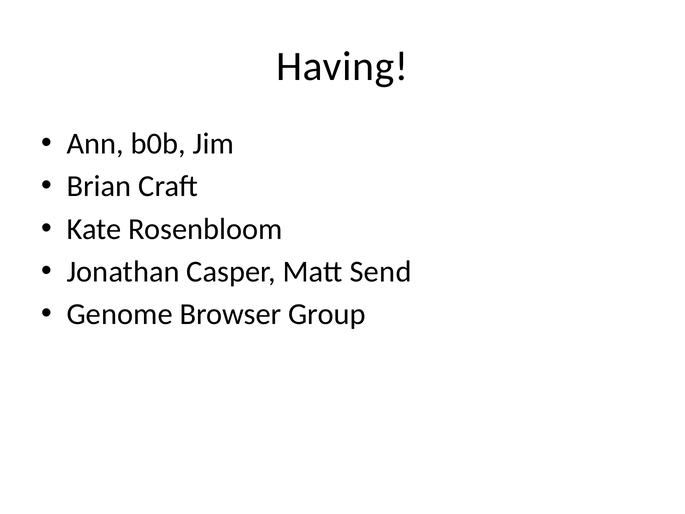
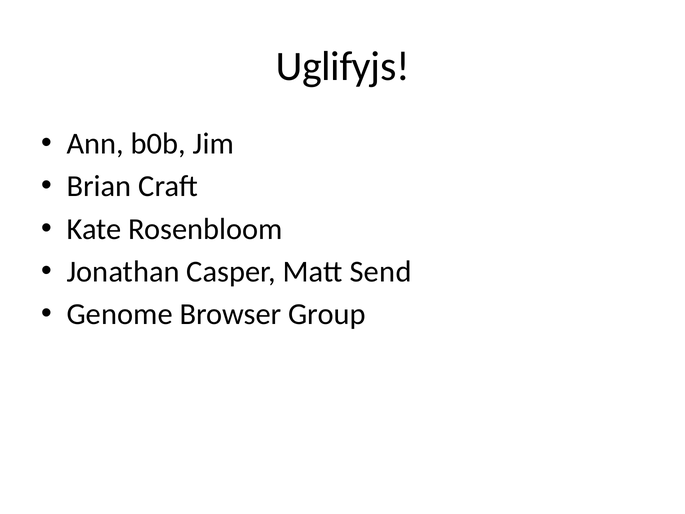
Having: Having -> Uglifyjs
